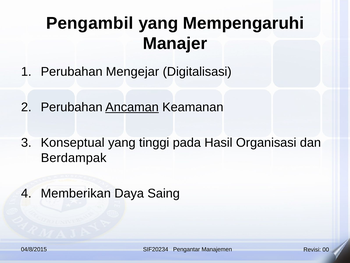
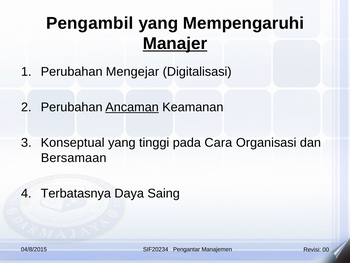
Manajer underline: none -> present
Hasil: Hasil -> Cara
Berdampak: Berdampak -> Bersamaan
Memberikan: Memberikan -> Terbatasnya
